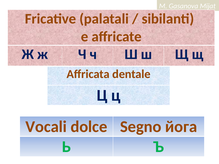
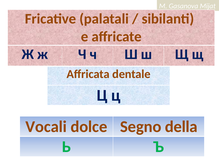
йога: йога -> della
